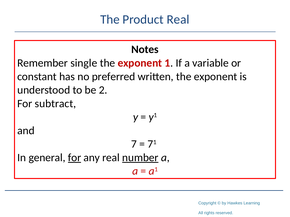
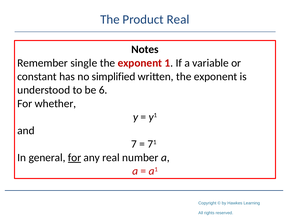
preferred: preferred -> simplified
2: 2 -> 6
subtract: subtract -> whether
number underline: present -> none
